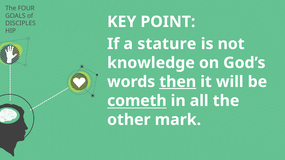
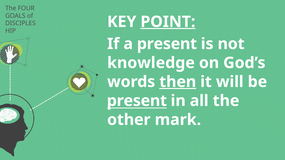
POINT underline: none -> present
a stature: stature -> present
cometh at (137, 101): cometh -> present
